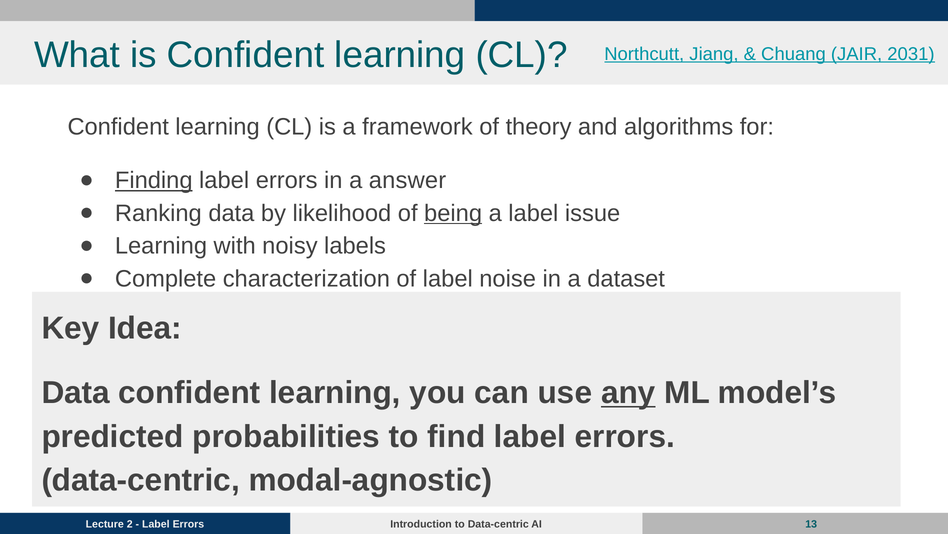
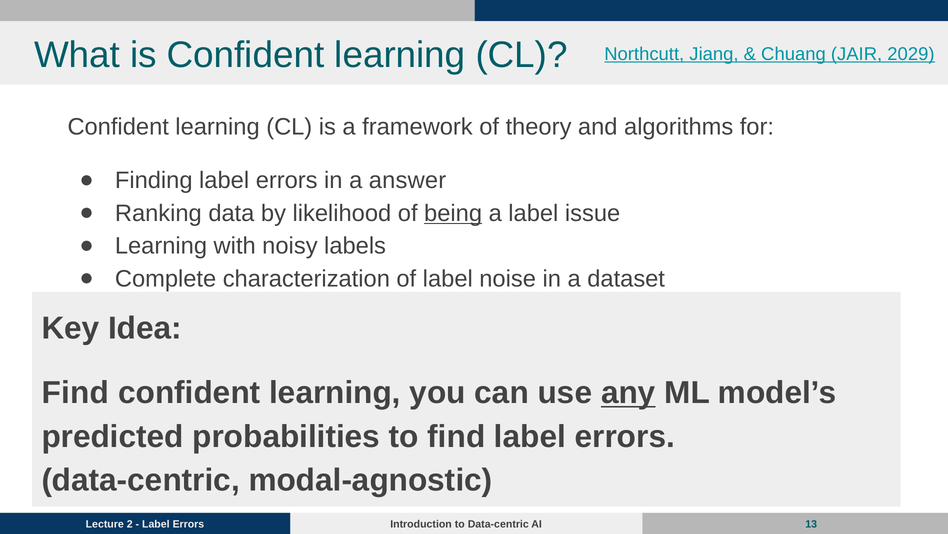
2031: 2031 -> 2029
Finding underline: present -> none
Data at (76, 392): Data -> Find
